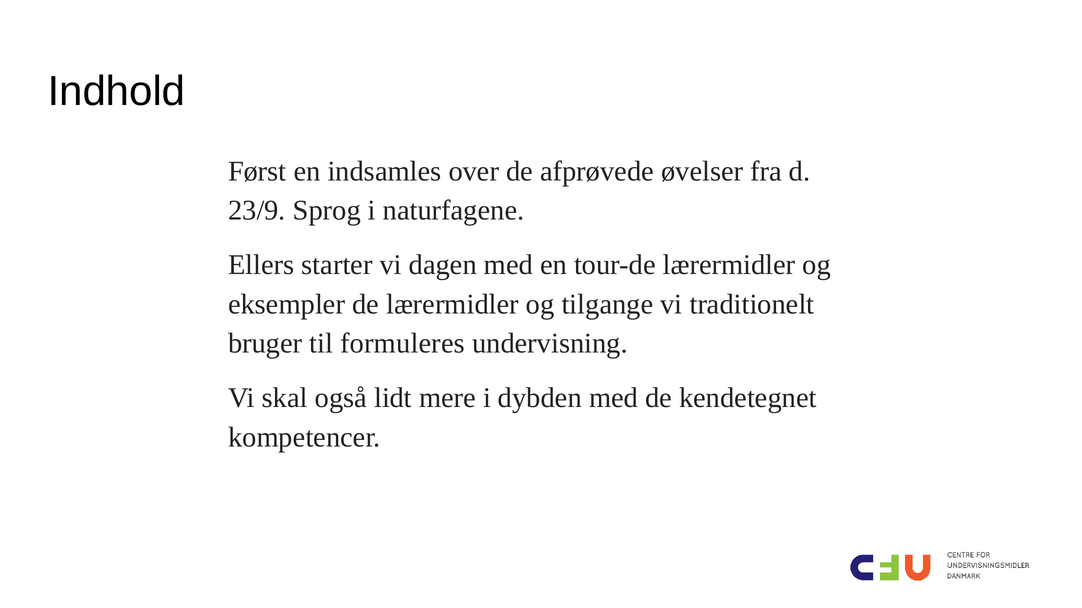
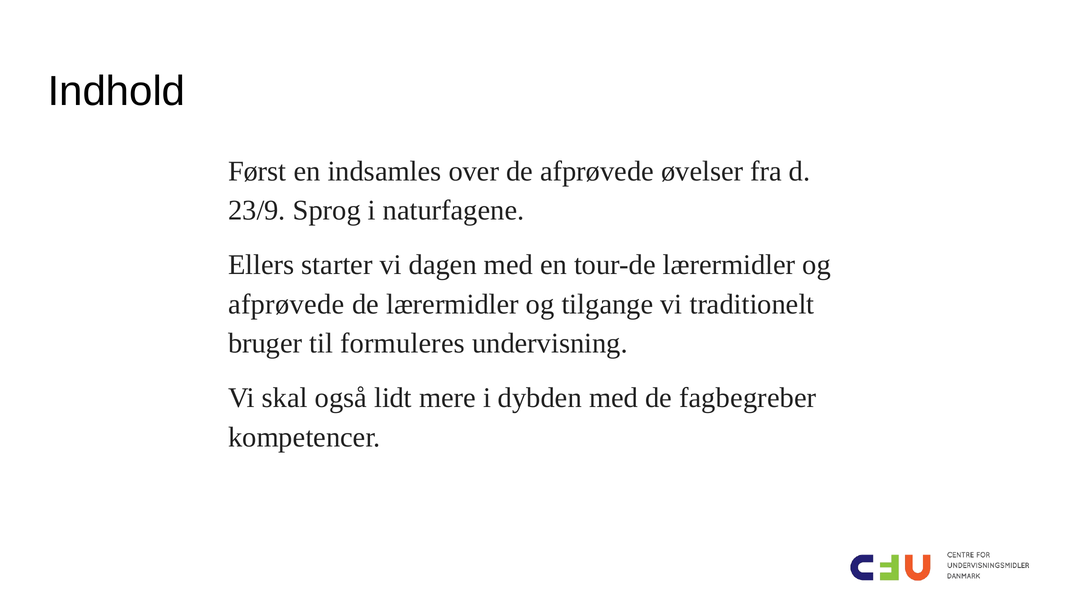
eksempler at (287, 305): eksempler -> afprøvede
kendetegnet: kendetegnet -> fagbegreber
